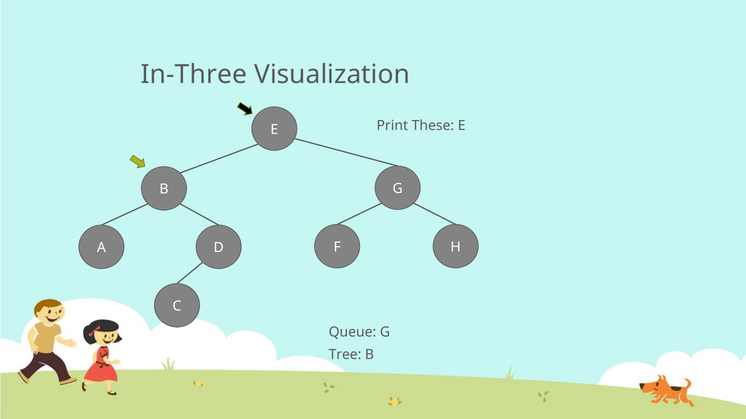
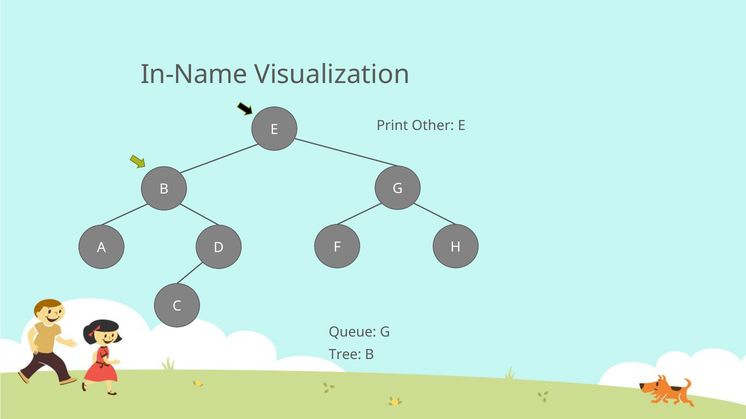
In-Three: In-Three -> In-Name
These: These -> Other
